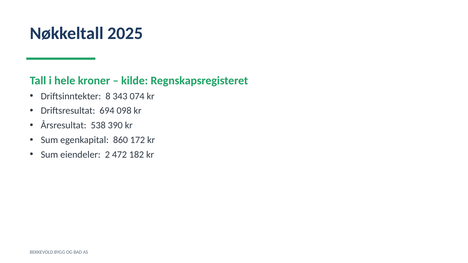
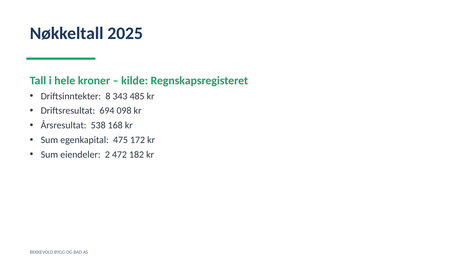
074: 074 -> 485
390: 390 -> 168
860: 860 -> 475
